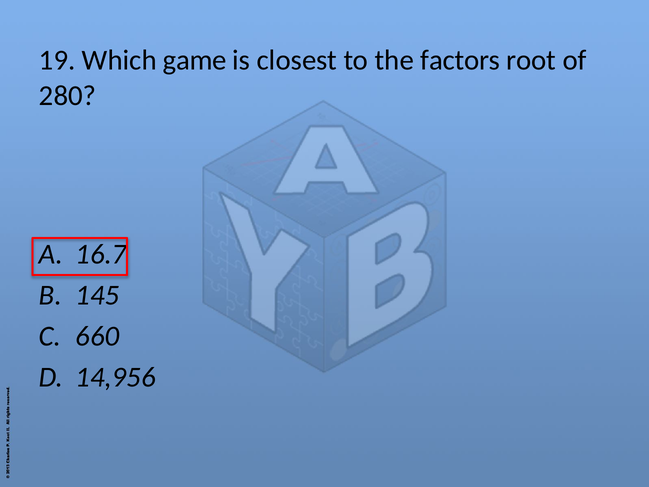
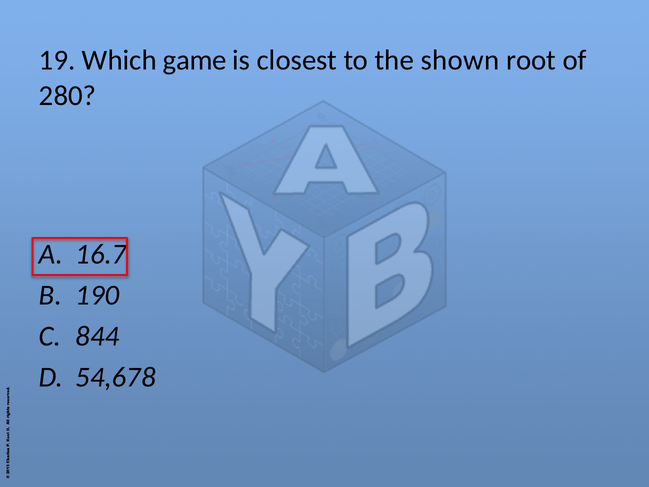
factors: factors -> shown
145: 145 -> 190
660: 660 -> 844
14,956: 14,956 -> 54,678
